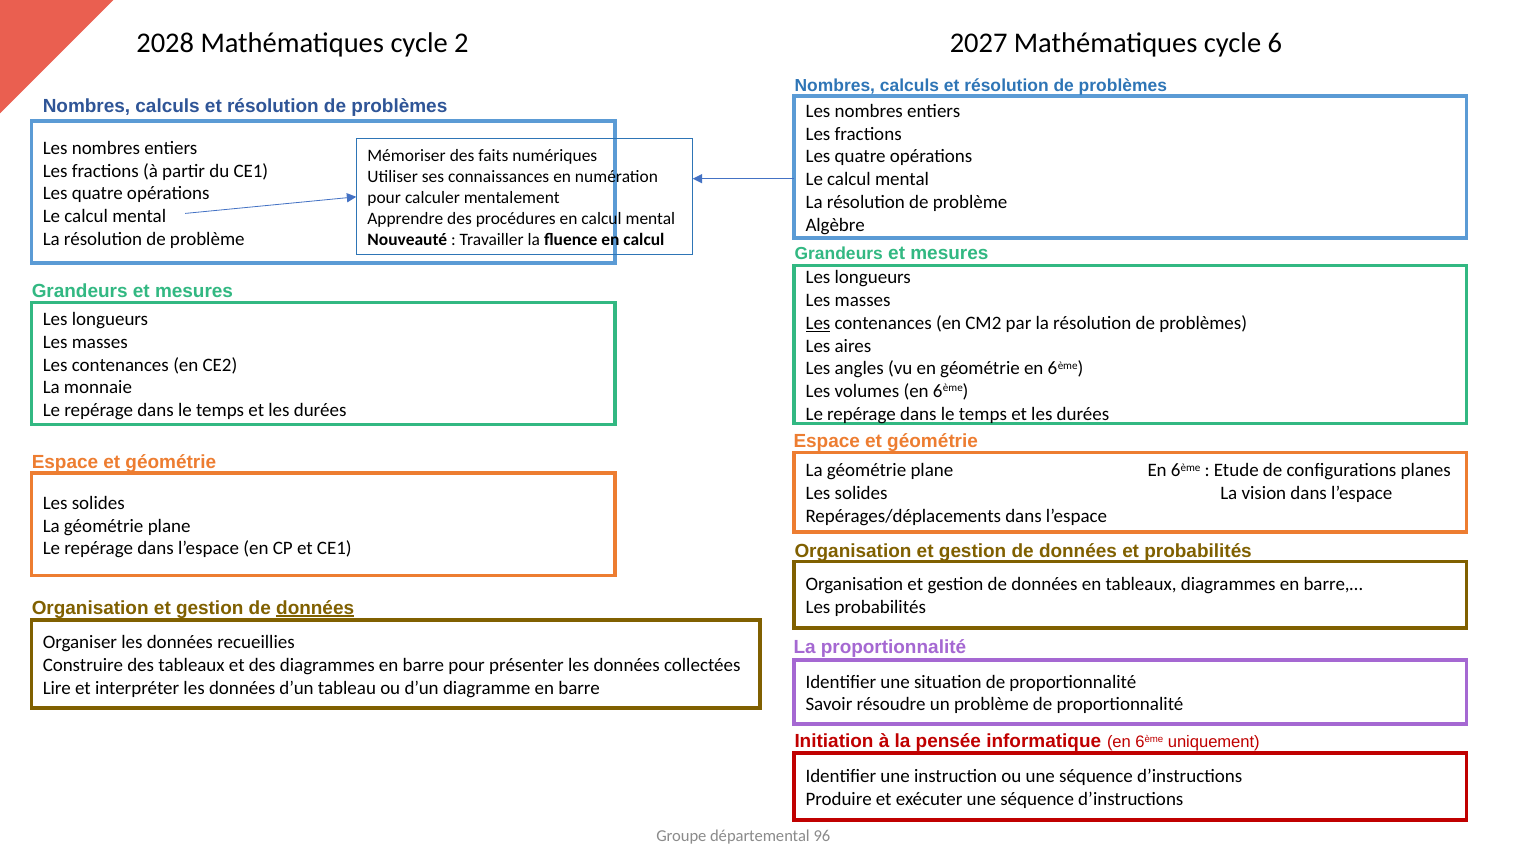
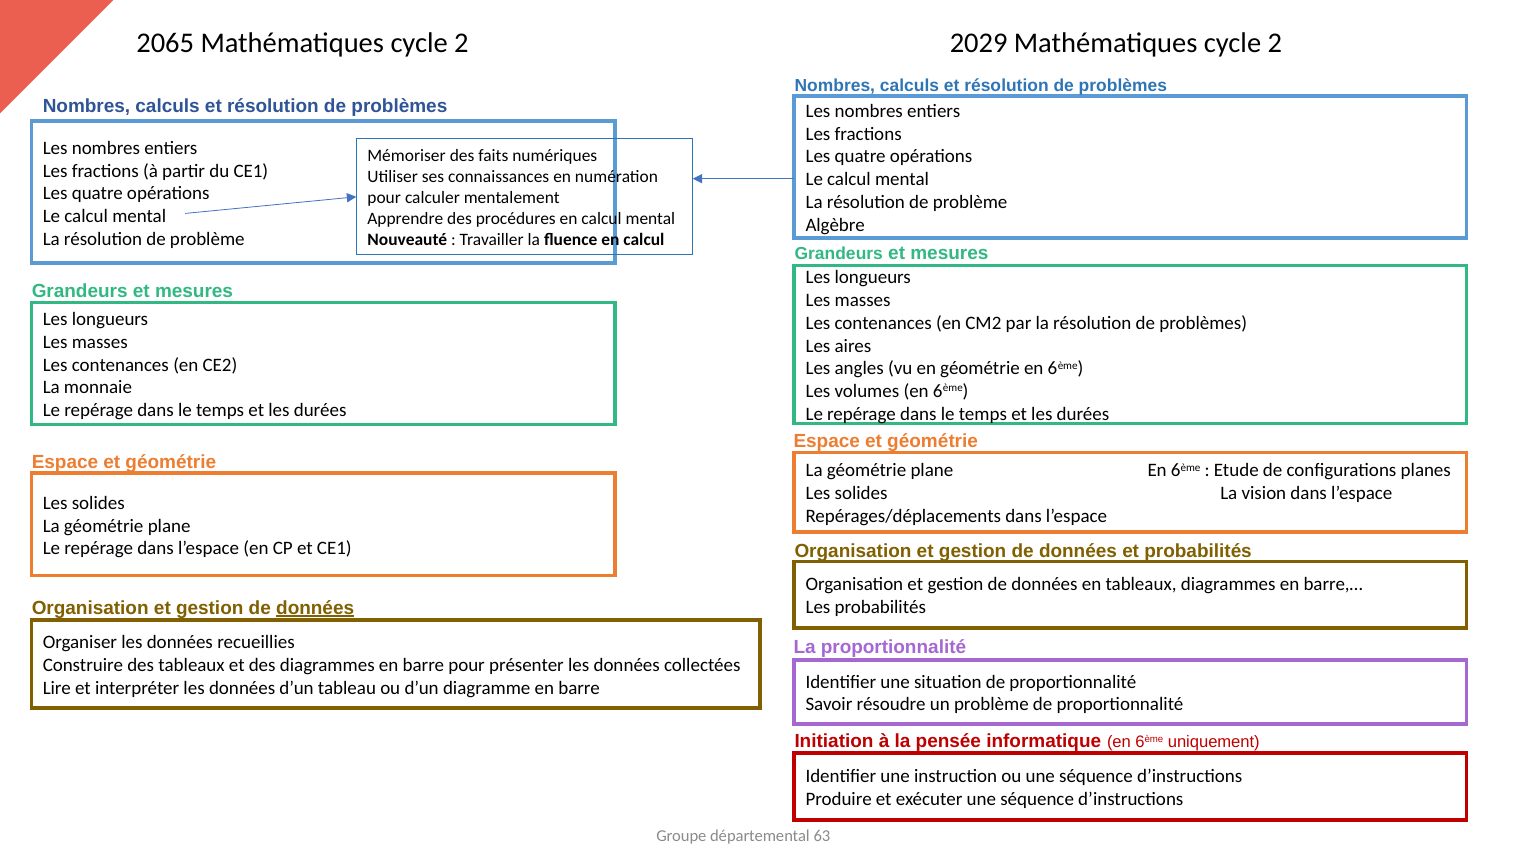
2028: 2028 -> 2065
2027: 2027 -> 2029
6 at (1275, 43): 6 -> 2
Les at (818, 323) underline: present -> none
96: 96 -> 63
